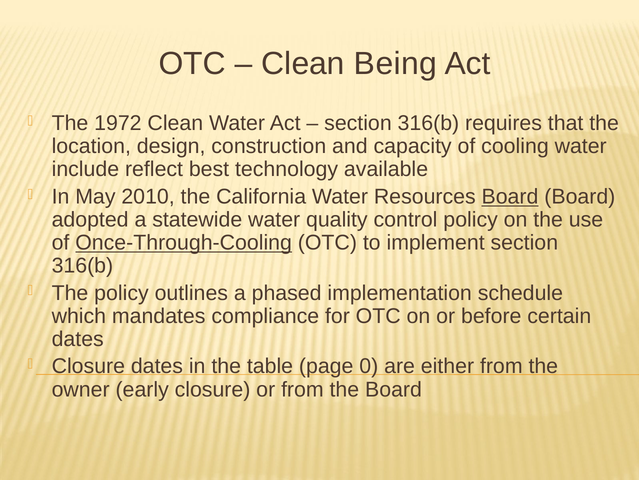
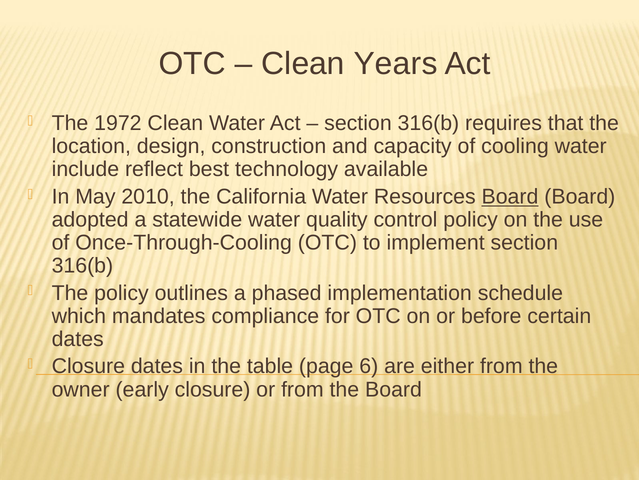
Being: Being -> Years
Once-Through-Cooling underline: present -> none
0: 0 -> 6
